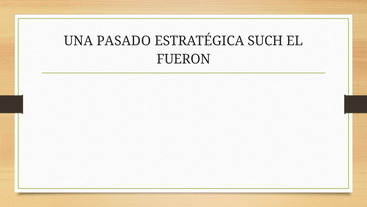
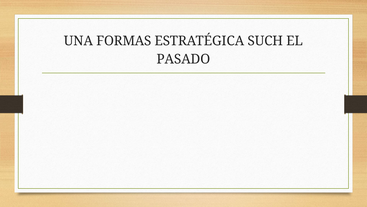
PASADO: PASADO -> FORMAS
FUERON: FUERON -> PASADO
